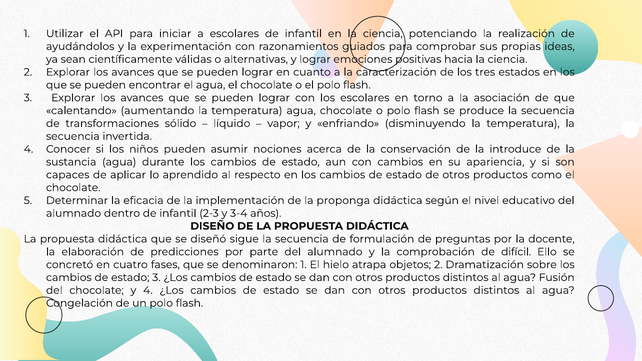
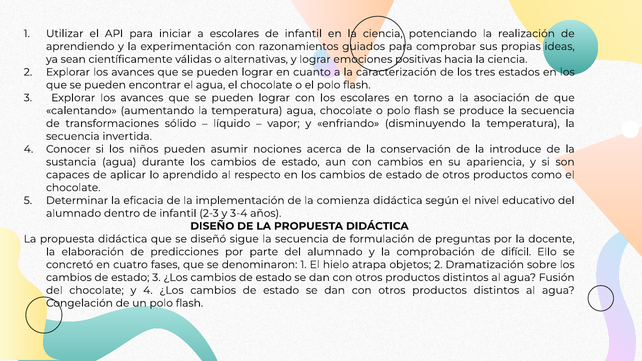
ayudándolos: ayudándolos -> aprendiendo
proponga: proponga -> comienza
